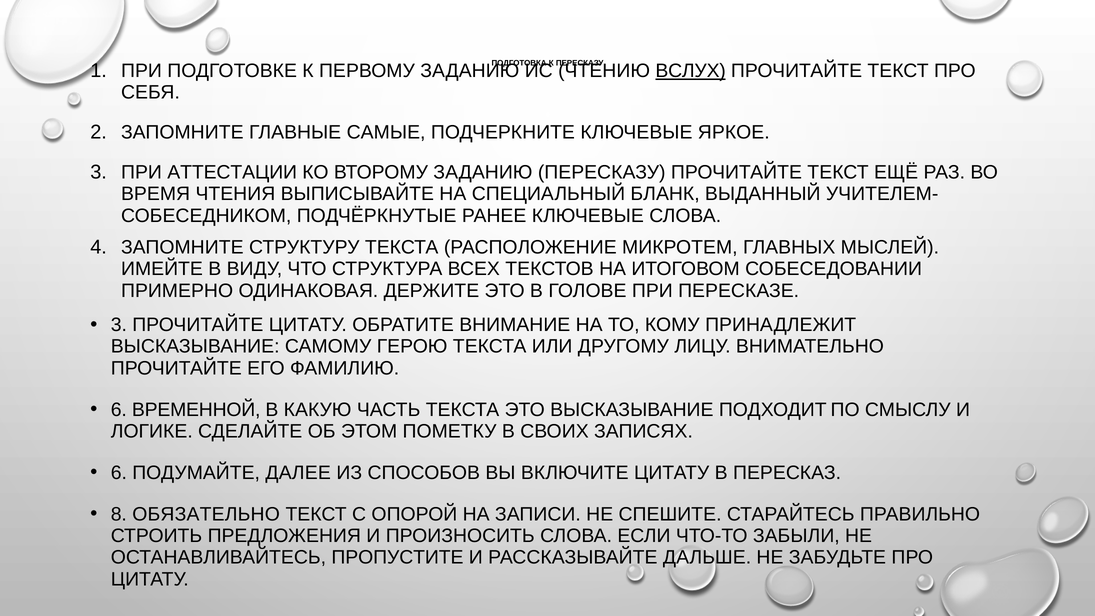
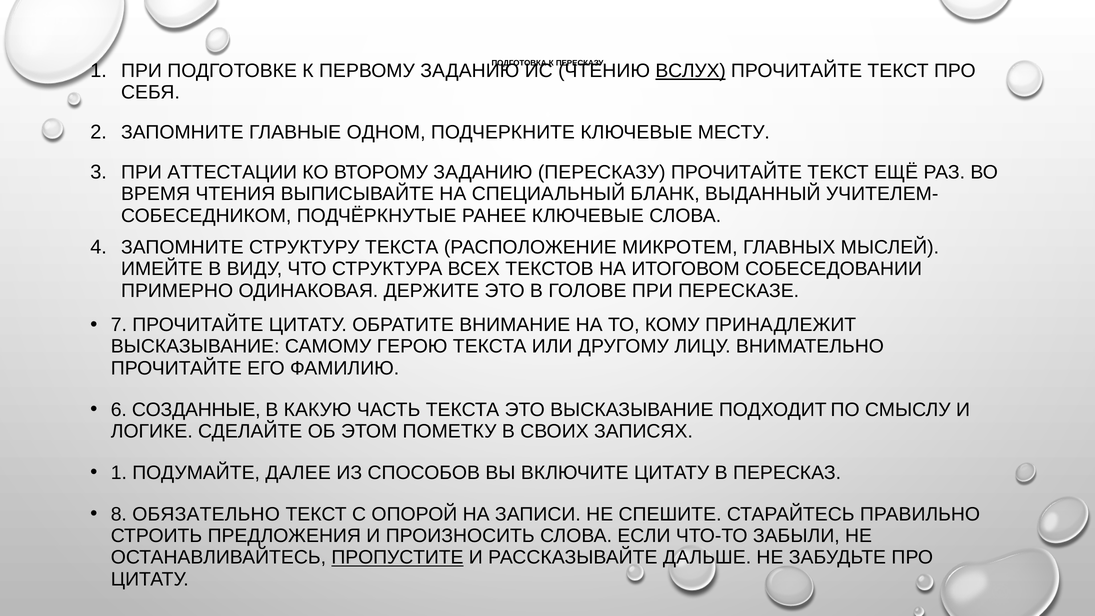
САМЫЕ: САМЫЕ -> ОДНОМ
ЯРКОЕ: ЯРКОЕ -> МЕСТУ
3 at (119, 325): 3 -> 7
ВРЕМЕННОЙ: ВРЕМЕННОЙ -> СОЗДАННЫЕ
6 at (119, 473): 6 -> 1
ПРОПУСТИТЕ underline: none -> present
